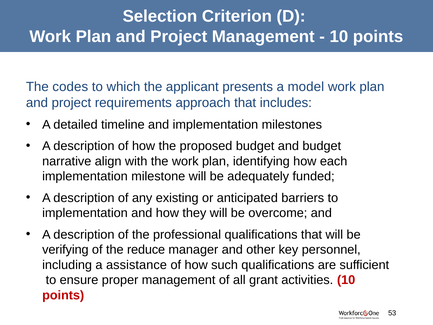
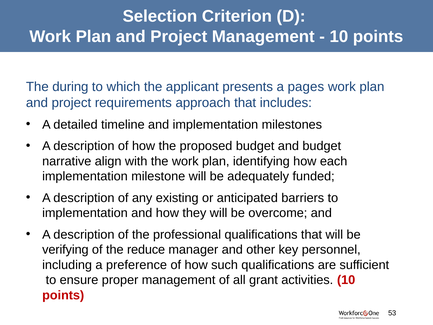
codes: codes -> during
model: model -> pages
assistance: assistance -> preference
